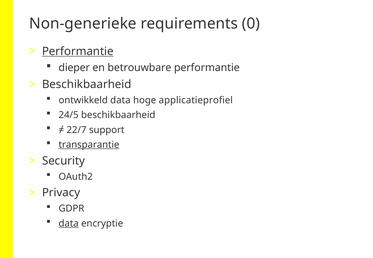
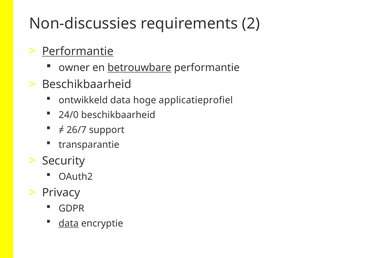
Non-generieke: Non-generieke -> Non-discussies
0: 0 -> 2
dieper: dieper -> owner
betrouwbare underline: none -> present
24/5: 24/5 -> 24/0
22/7: 22/7 -> 26/7
transparantie underline: present -> none
